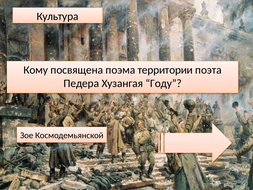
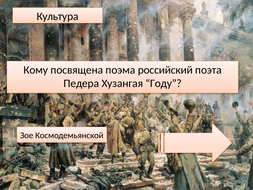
территории: территории -> российский
